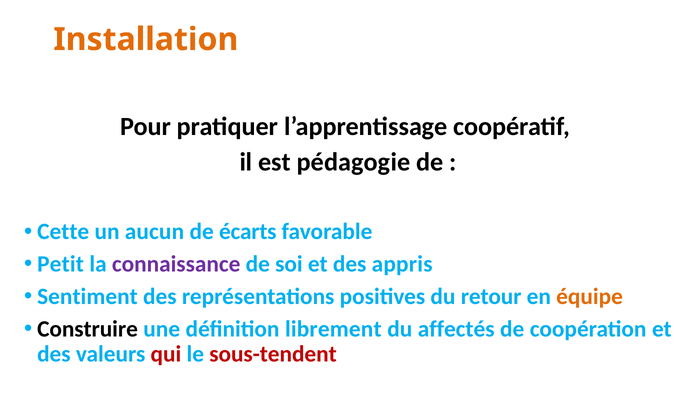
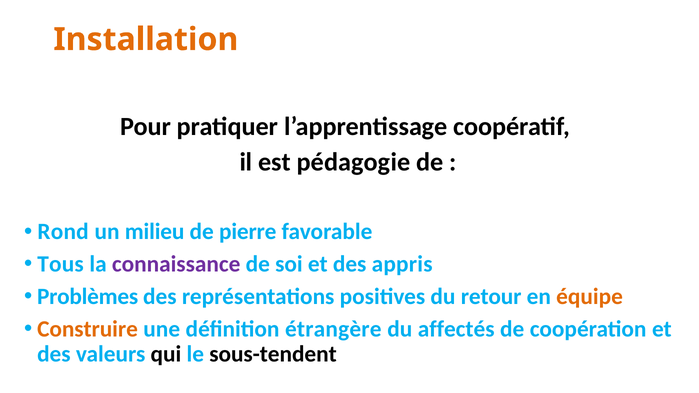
Cette: Cette -> Rond
aucun: aucun -> milieu
écarts: écarts -> pierre
Petit: Petit -> Tous
Sentiment: Sentiment -> Problèmes
Construire colour: black -> orange
librement: librement -> étrangère
qui colour: red -> black
sous-tendent colour: red -> black
